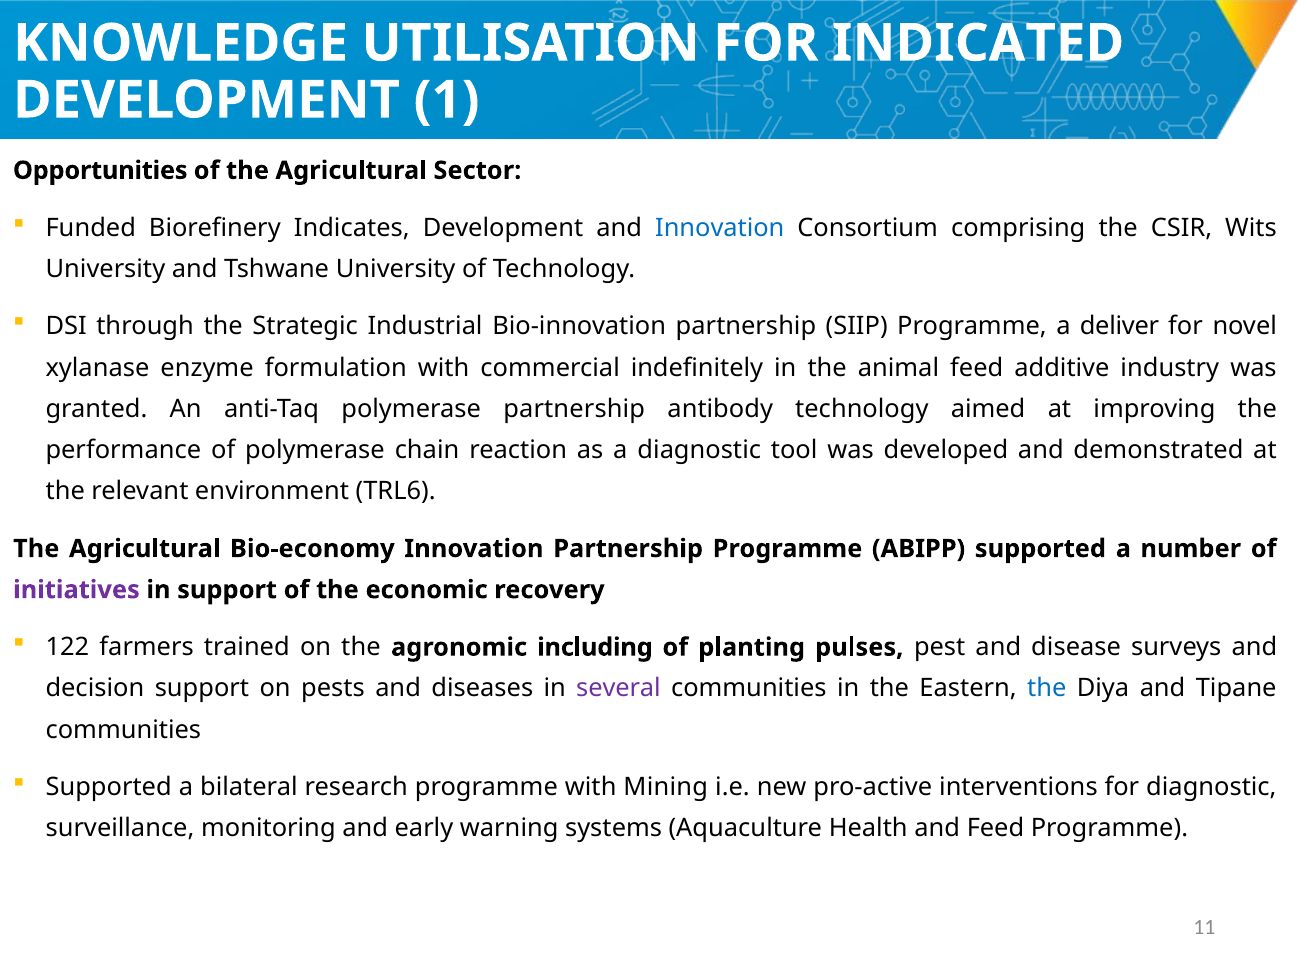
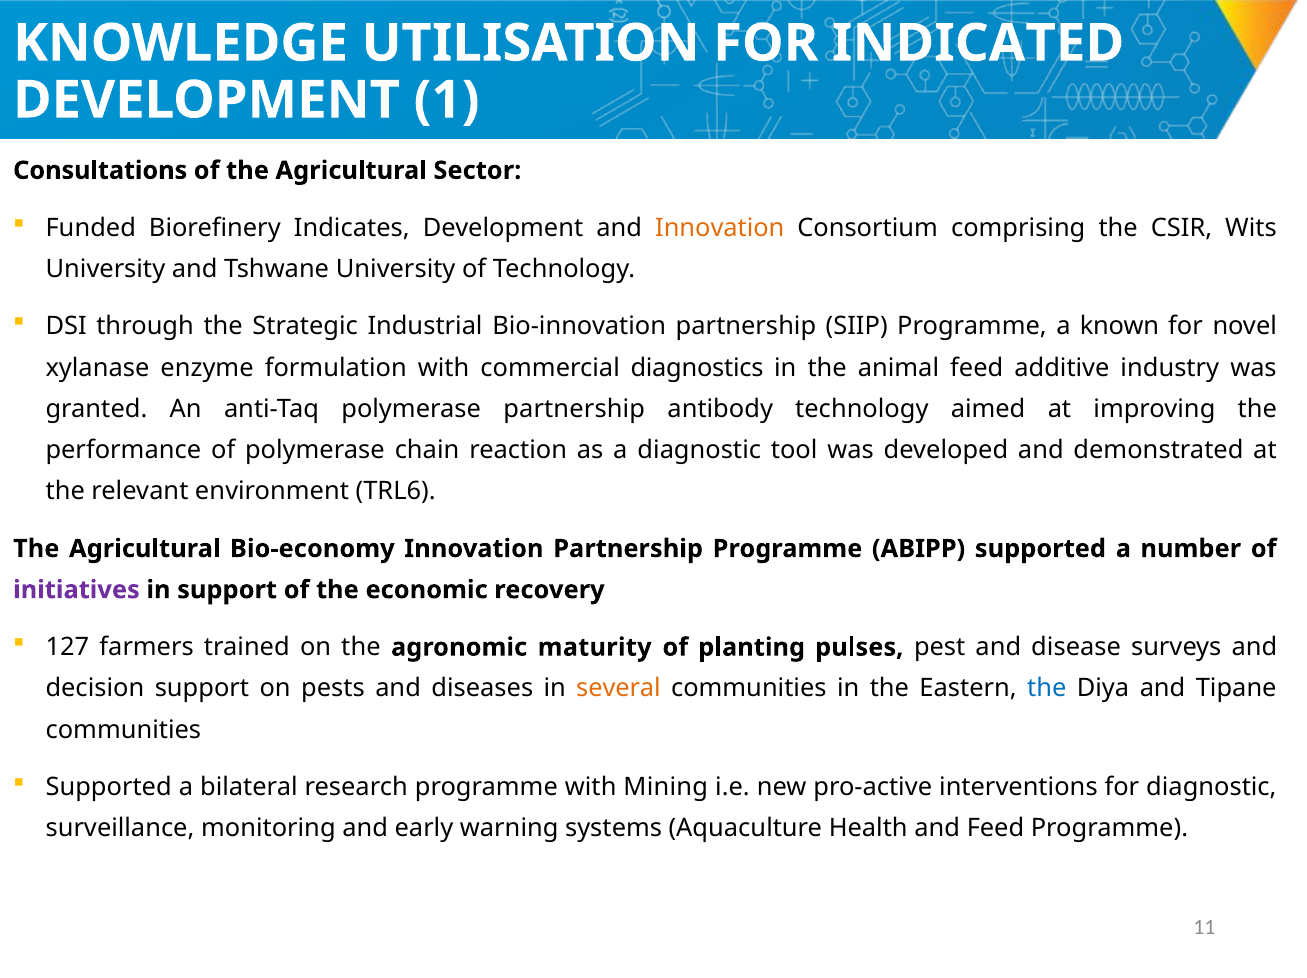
Opportunities: Opportunities -> Consultations
Innovation at (720, 228) colour: blue -> orange
deliver: deliver -> known
indefinitely: indefinitely -> diagnostics
122: 122 -> 127
including: including -> maturity
several colour: purple -> orange
